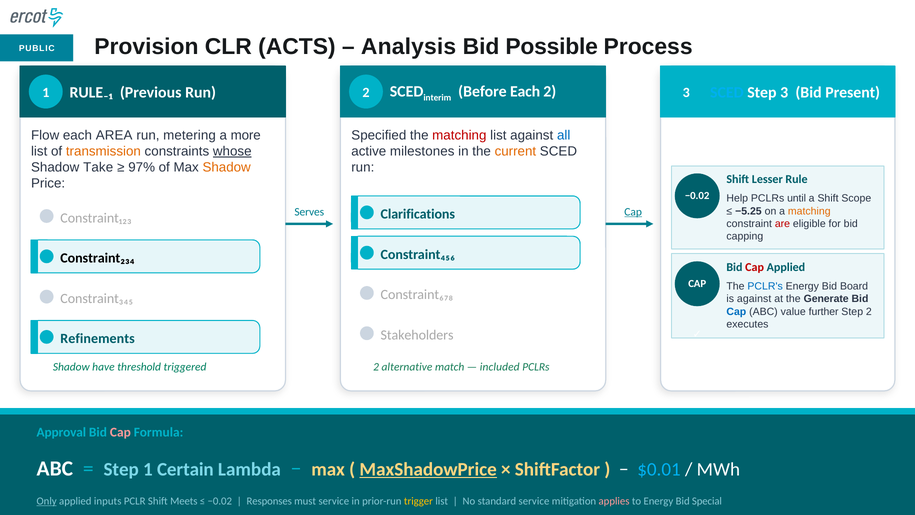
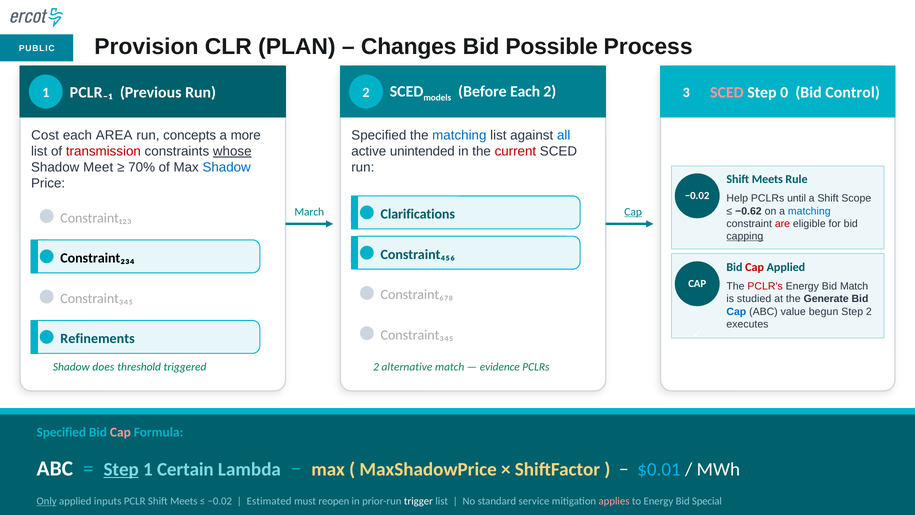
ACTS: ACTS -> PLAN
Analysis: Analysis -> Changes
RULE₋₁: RULE₋₁ -> PCLR₋₁
interim: interim -> models
SCED at (727, 93) colour: light blue -> pink
Step 3: 3 -> 0
Present: Present -> Control
Flow: Flow -> Cost
metering: metering -> concepts
matching at (459, 135) colour: red -> blue
transmission colour: orange -> red
milestones: milestones -> unintended
current colour: orange -> red
Take: Take -> Meet
97%: 97% -> 70%
Shadow at (227, 167) colour: orange -> blue
Lesser at (767, 179): Lesser -> Meets
−5.25: −5.25 -> −0.62
matching at (809, 211) colour: orange -> blue
Serves: Serves -> March
capping underline: none -> present
PCLR's colour: blue -> red
Bid Board: Board -> Match
is against: against -> studied
further: further -> begun
Stakeholders at (417, 335): Stakeholders -> Constraint₃₄₅
have: have -> does
included: included -> evidence
Approval at (61, 432): Approval -> Specified
Step at (121, 469) underline: none -> present
MaxShadowPrice underline: present -> none
Responses: Responses -> Estimated
must service: service -> reopen
trigger colour: yellow -> white
